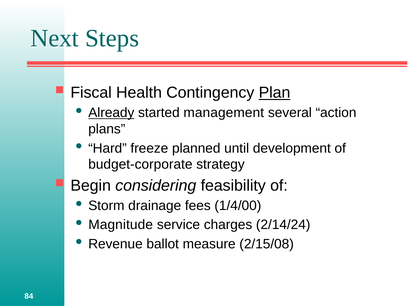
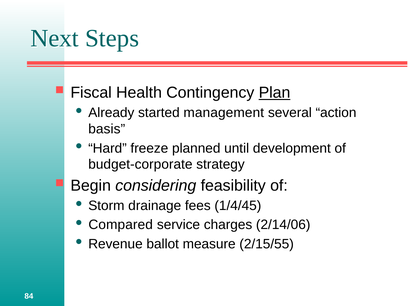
Already underline: present -> none
plans: plans -> basis
1/4/00: 1/4/00 -> 1/4/45
Magnitude: Magnitude -> Compared
2/14/24: 2/14/24 -> 2/14/06
2/15/08: 2/15/08 -> 2/15/55
